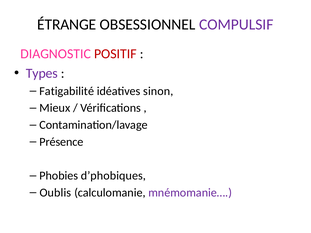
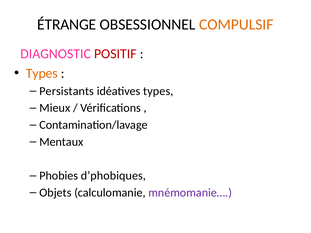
COMPULSIF colour: purple -> orange
Types at (42, 73) colour: purple -> orange
Fatigabilité: Fatigabilité -> Persistants
idéatives sinon: sinon -> types
Présence: Présence -> Mentaux
Oublis: Oublis -> Objets
